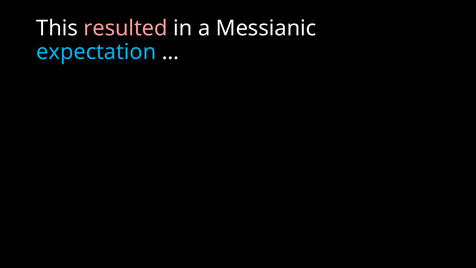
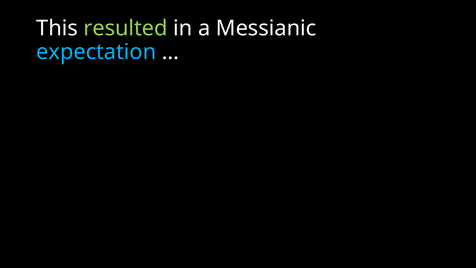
resulted colour: pink -> light green
